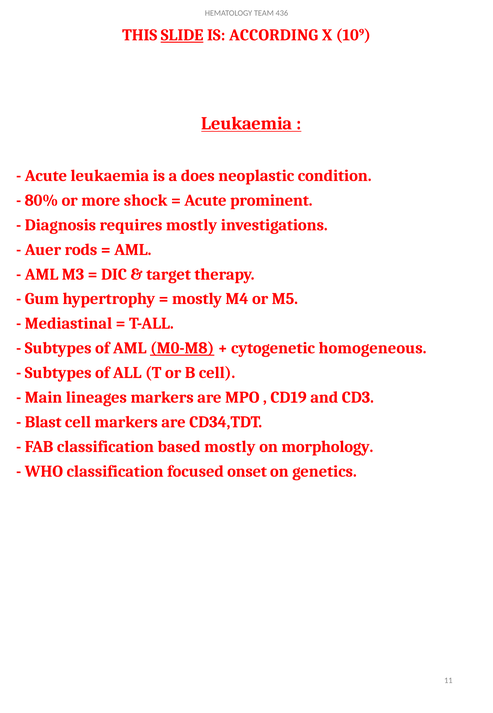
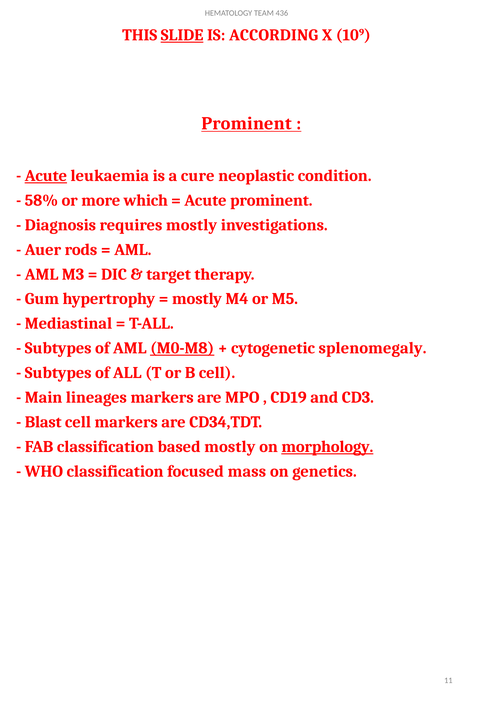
Leukaemia at (247, 123): Leukaemia -> Prominent
Acute at (46, 175) underline: none -> present
does: does -> cure
80%: 80% -> 58%
shock: shock -> which
homogeneous: homogeneous -> splenomegaly
morphology underline: none -> present
onset: onset -> mass
